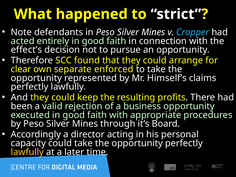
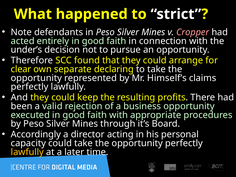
Cropper colour: light blue -> pink
effect’s: effect’s -> under’s
enforced: enforced -> declaring
